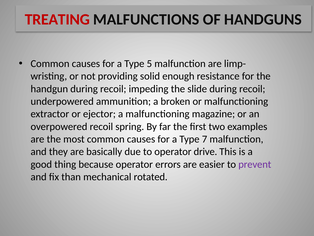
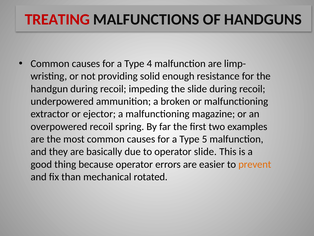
5: 5 -> 4
7: 7 -> 5
operator drive: drive -> slide
prevent colour: purple -> orange
